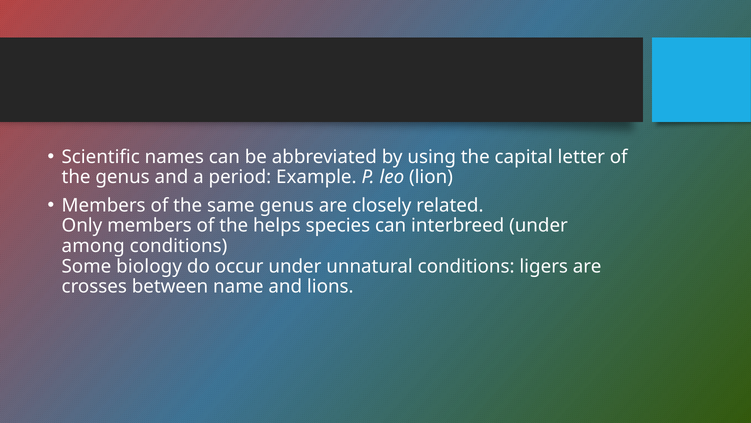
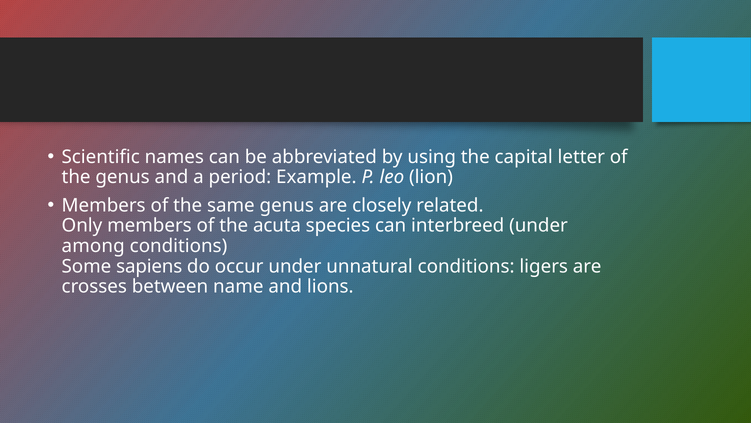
helps: helps -> acuta
biology: biology -> sapiens
